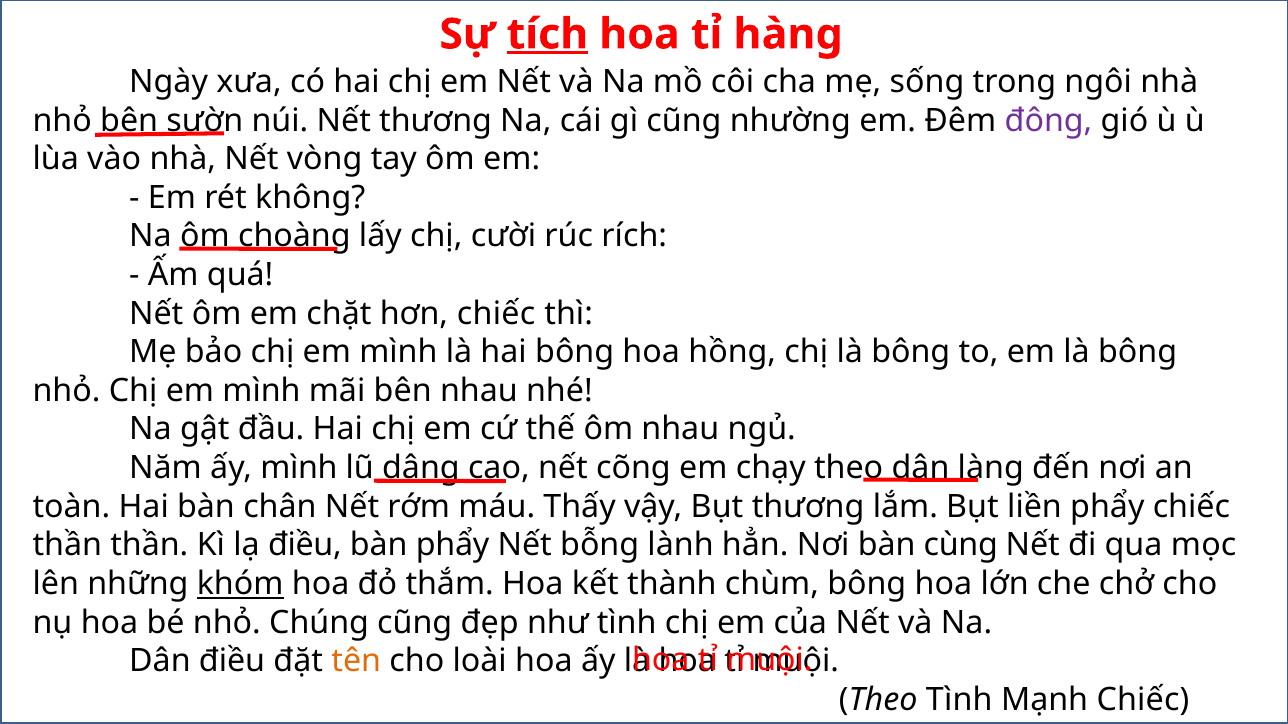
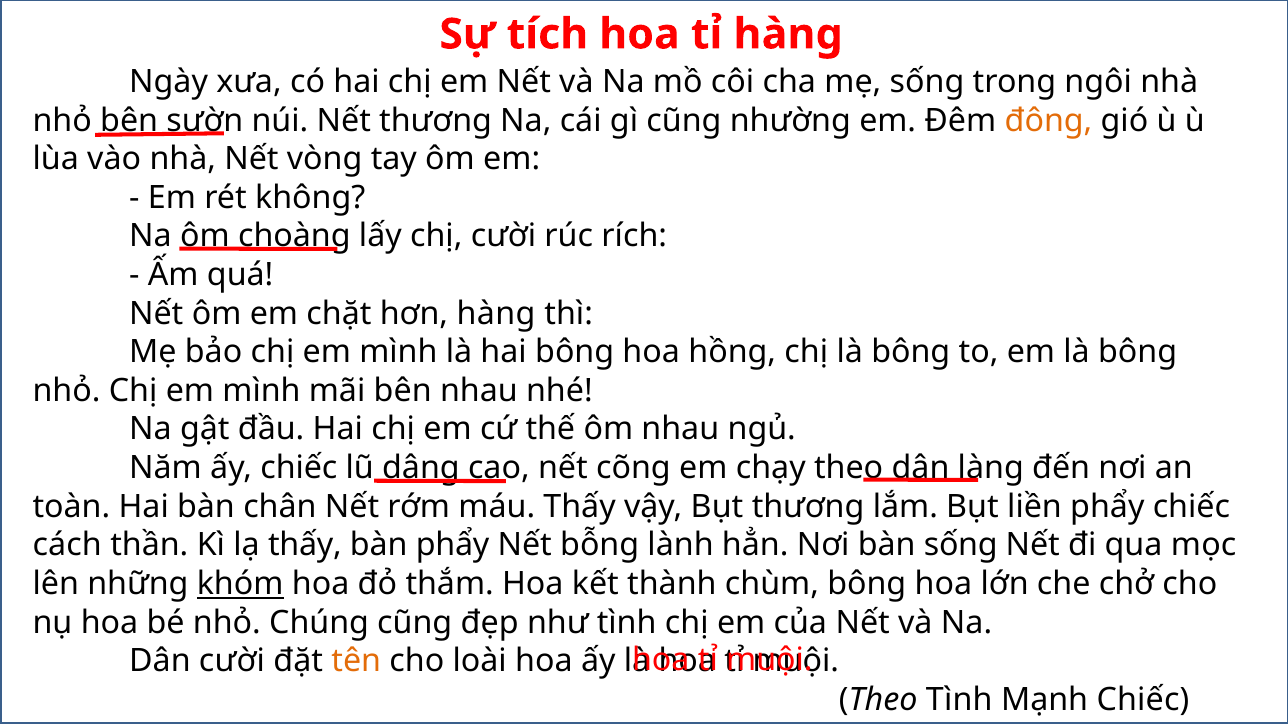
tích underline: present -> none
đông colour: purple -> orange
hơn chiếc: chiếc -> hàng
ấy mình: mình -> chiếc
thần at (67, 546): thần -> cách
lạ điều: điều -> thấy
bàn cùng: cùng -> sống
Dân điều: điều -> cười
